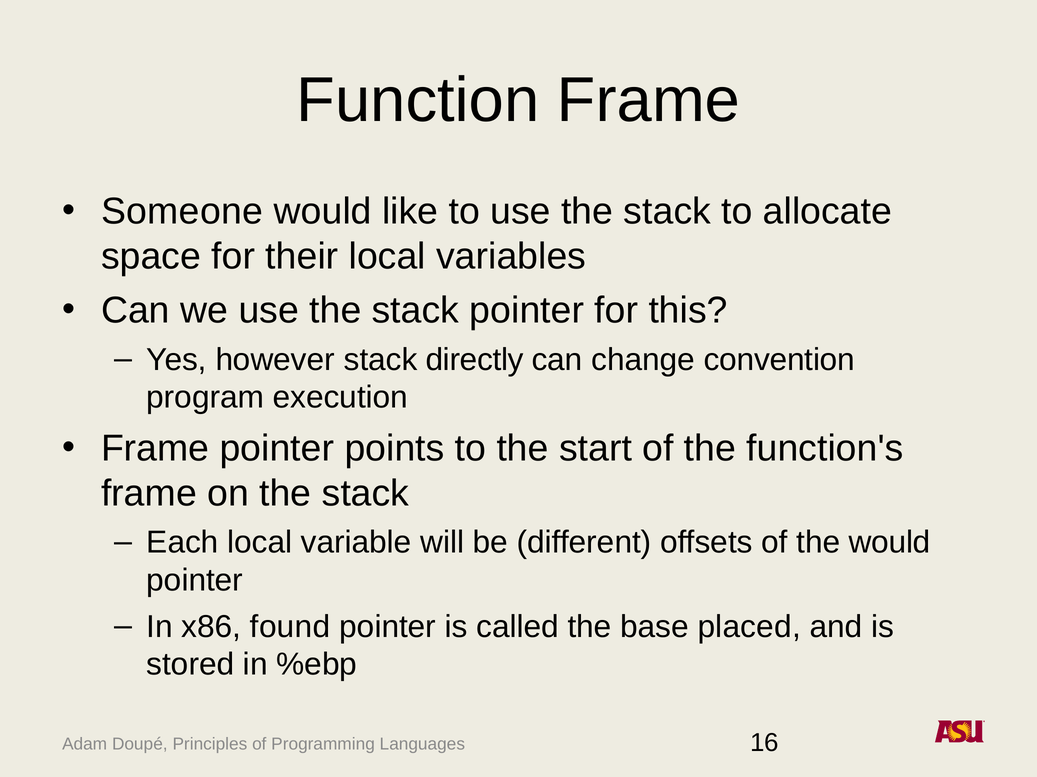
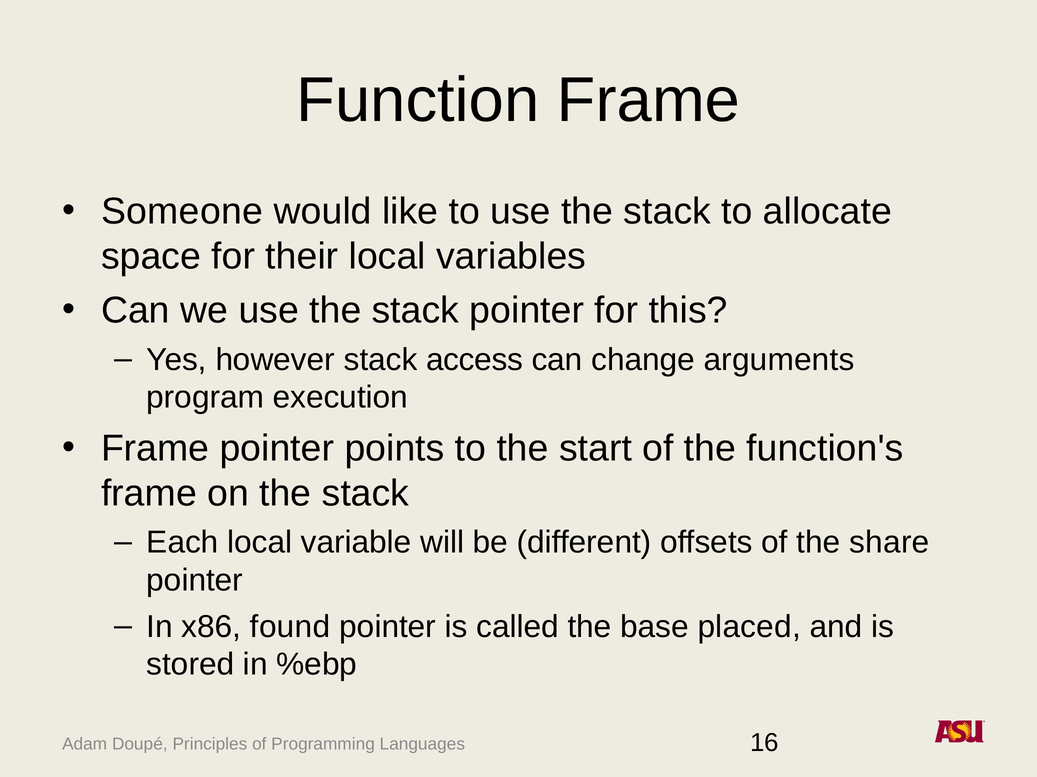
directly: directly -> access
convention: convention -> arguments
the would: would -> share
